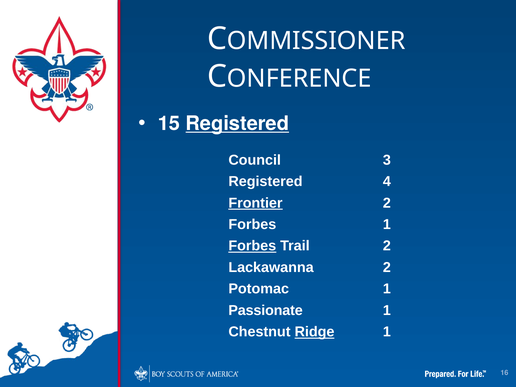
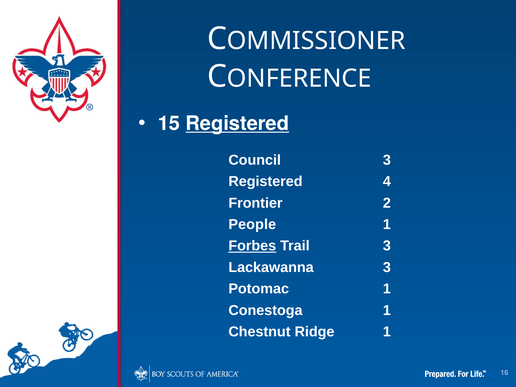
Frontier underline: present -> none
Forbes at (252, 224): Forbes -> People
Trail 2: 2 -> 3
Lackawanna 2: 2 -> 3
Passionate: Passionate -> Conestoga
Ridge underline: present -> none
